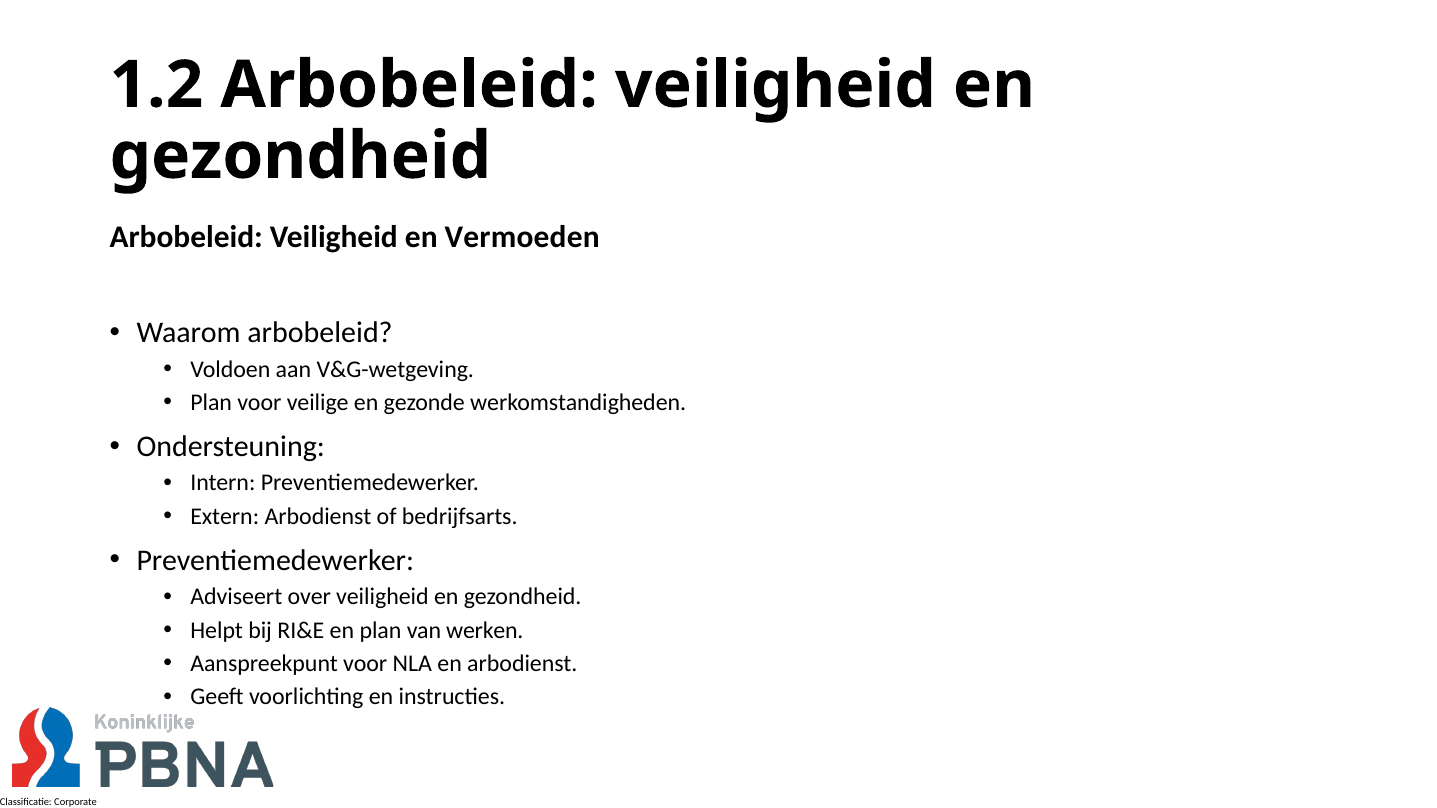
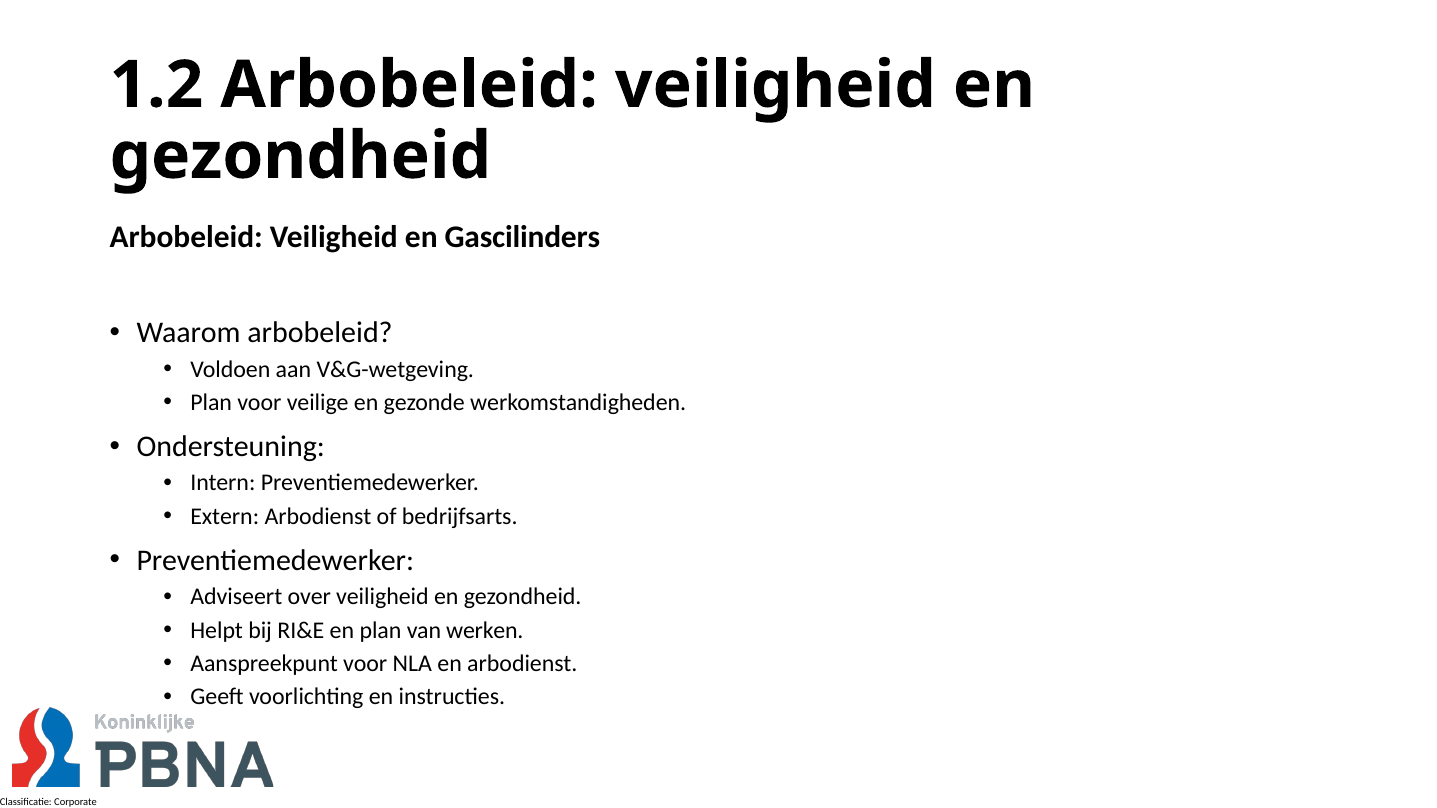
Vermoeden: Vermoeden -> Gascilinders
